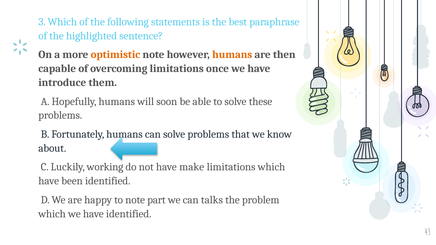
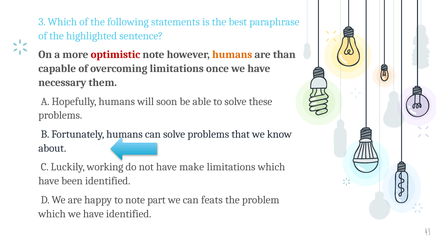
optimistic colour: orange -> red
then: then -> than
introduce: introduce -> necessary
talks: talks -> feats
